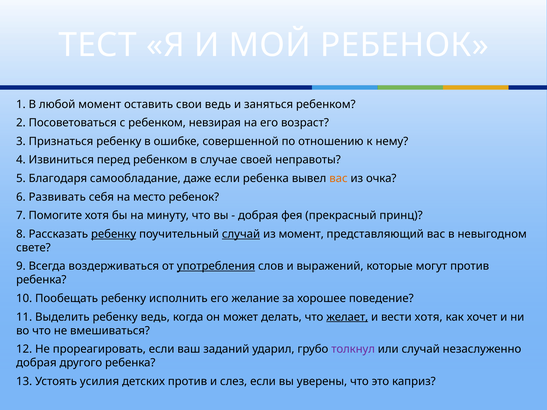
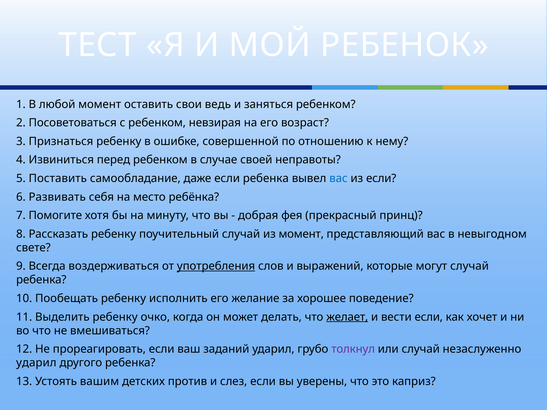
Благодаря: Благодаря -> Поставить
вас at (338, 179) colour: orange -> blue
из очка: очка -> если
место ребенок: ребенок -> ребёнка
ребенку at (114, 234) underline: present -> none
случай at (241, 234) underline: present -> none
могут против: против -> случай
ребенку ведь: ведь -> очко
вести хотя: хотя -> если
добрая at (36, 363): добрая -> ударил
усилия: усилия -> вашим
